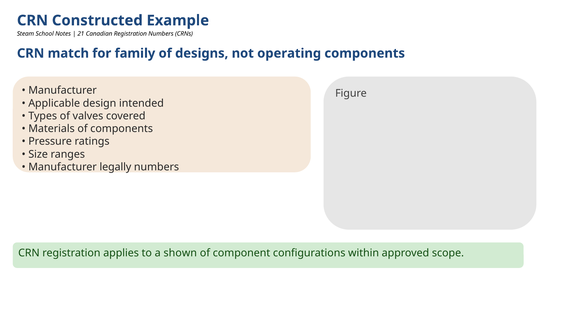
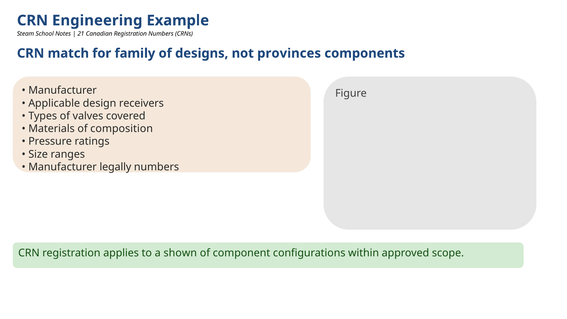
Constructed: Constructed -> Engineering
operating: operating -> provinces
intended: intended -> receivers
of components: components -> composition
